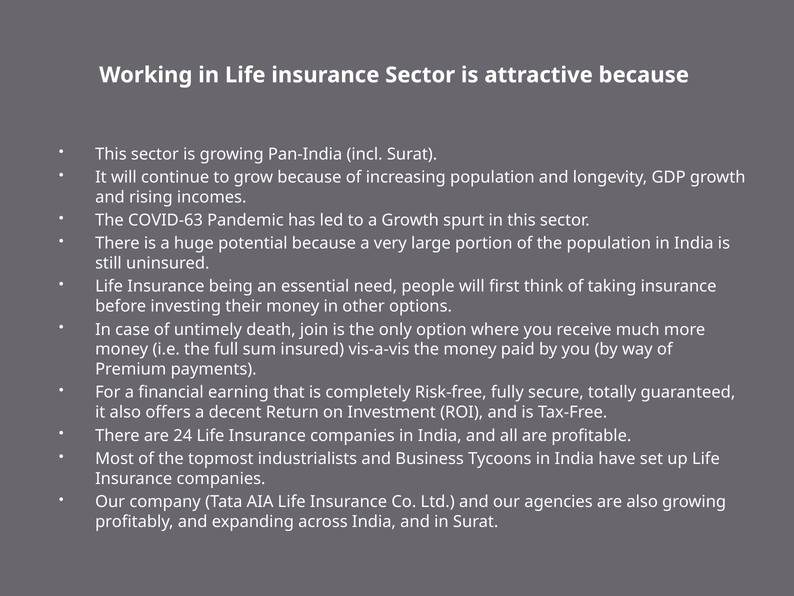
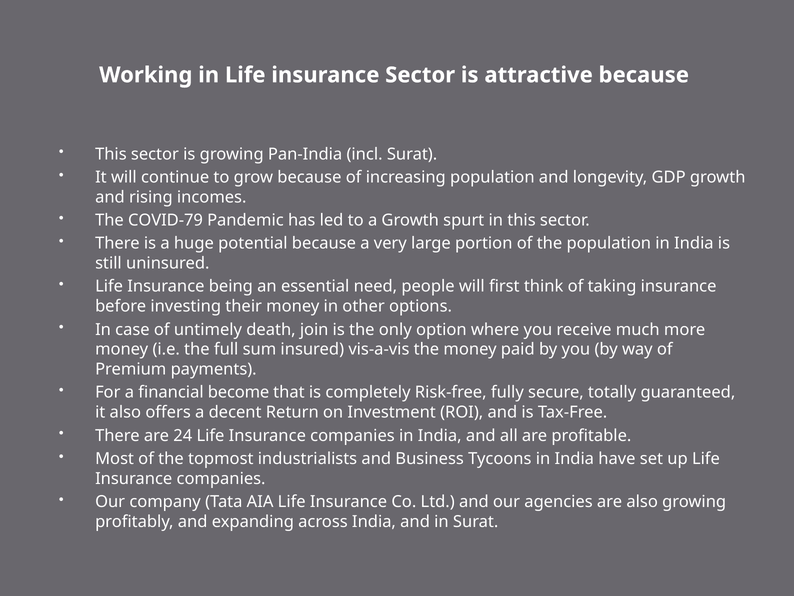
COVID-63: COVID-63 -> COVID-79
earning: earning -> become
